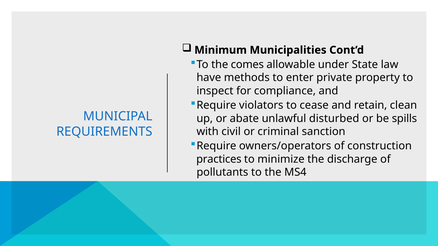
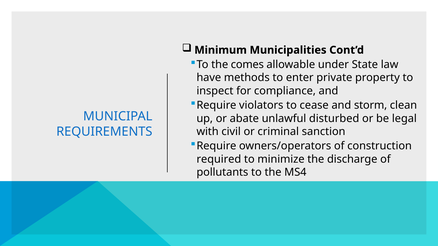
retain: retain -> storm
spills: spills -> legal
practices: practices -> required
